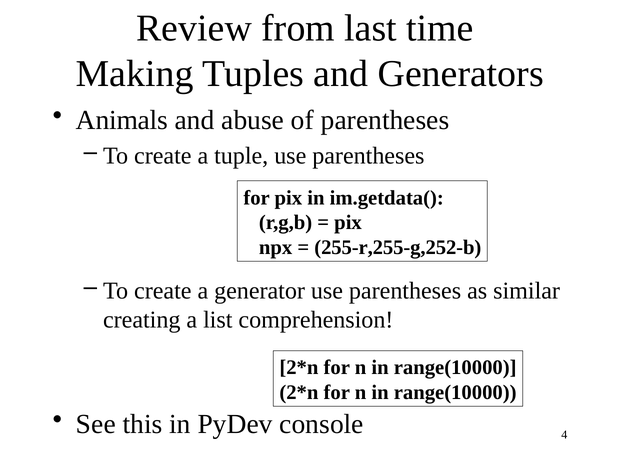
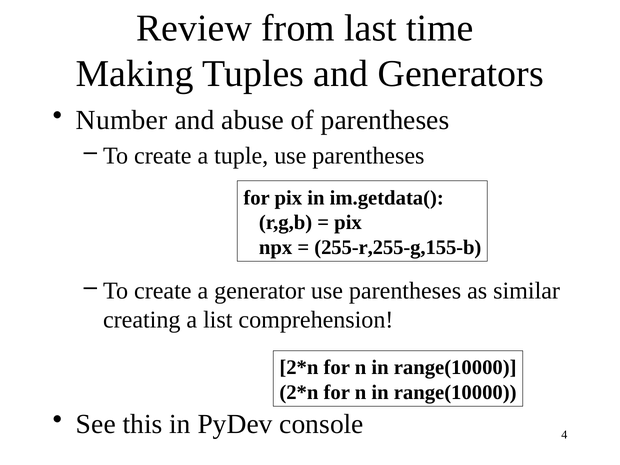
Animals: Animals -> Number
255-r,255-g,252-b: 255-r,255-g,252-b -> 255-r,255-g,155-b
